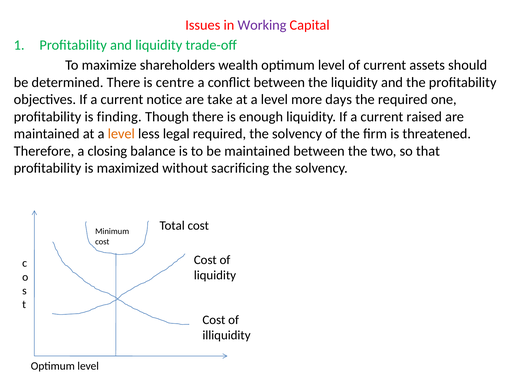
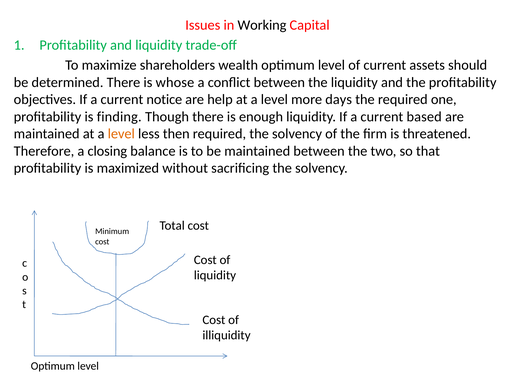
Working colour: purple -> black
centre: centre -> whose
take: take -> help
raised: raised -> based
legal: legal -> then
